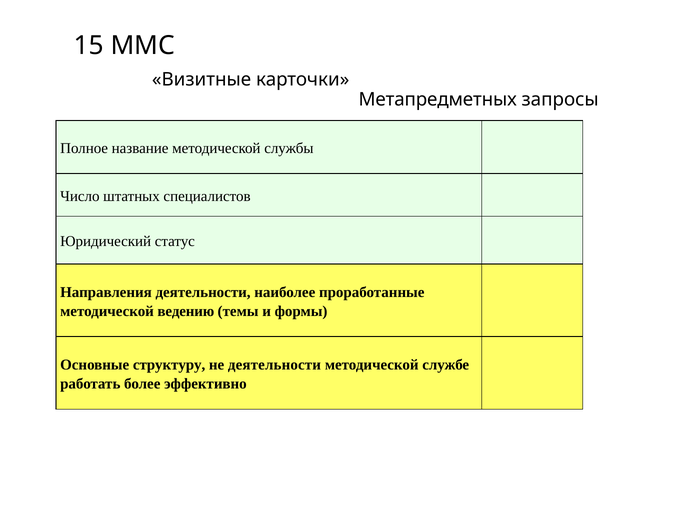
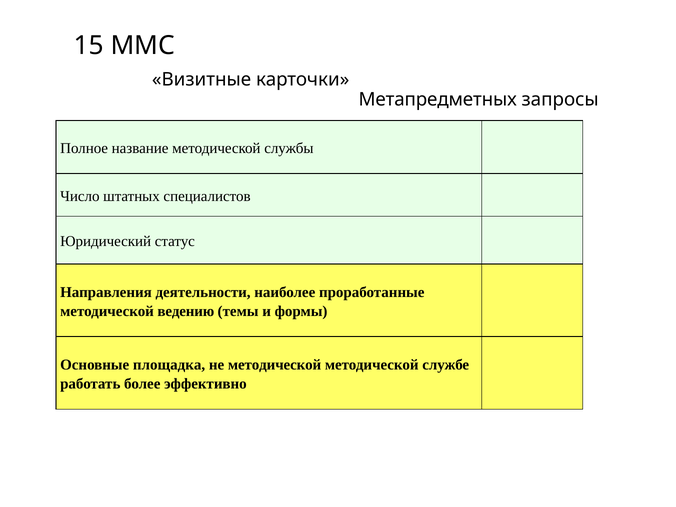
структуру: структуру -> площадка
не деятельности: деятельности -> методической
